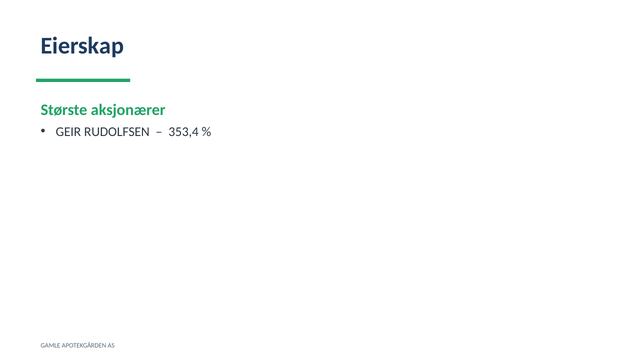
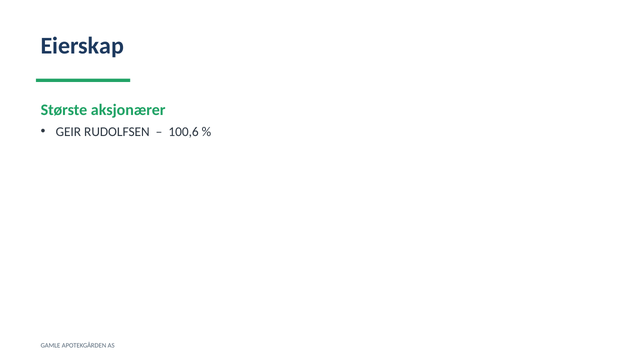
353,4: 353,4 -> 100,6
